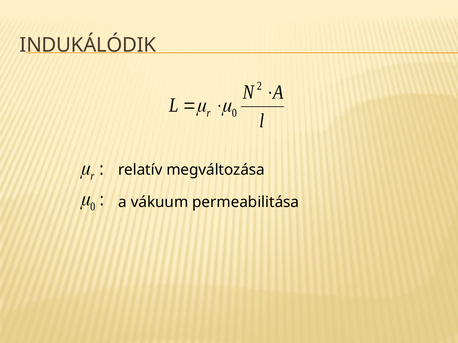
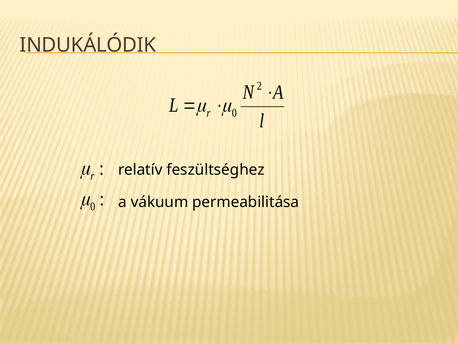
megváltozása: megváltozása -> feszültséghez
